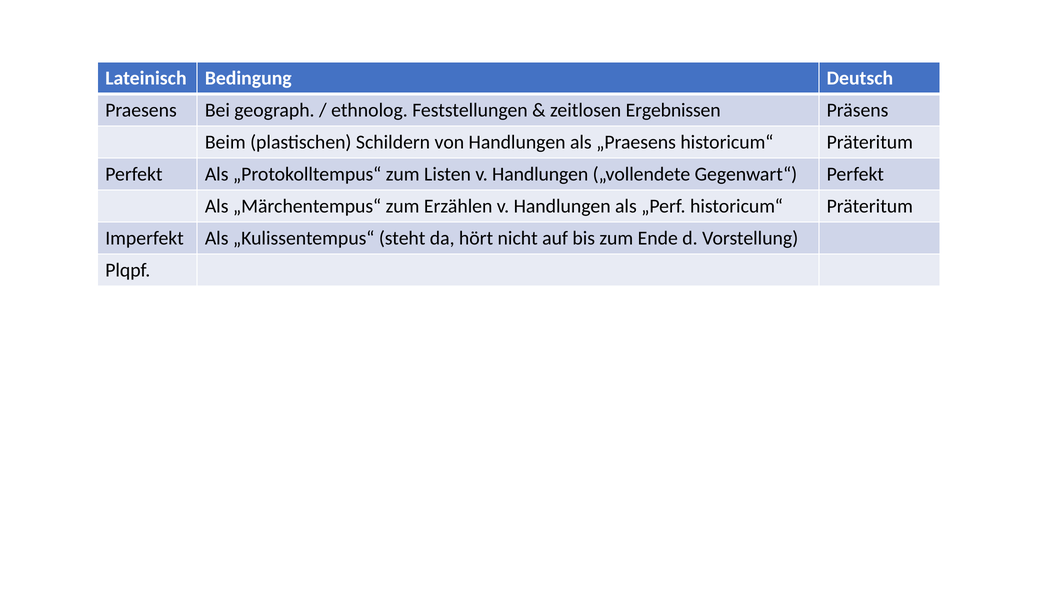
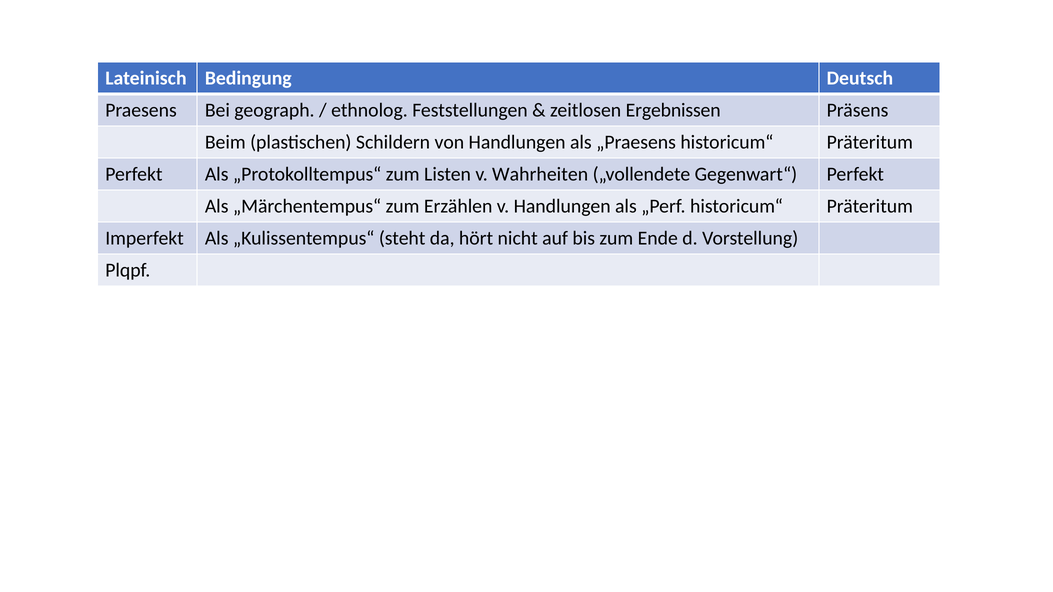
Listen v Handlungen: Handlungen -> Wahrheiten
